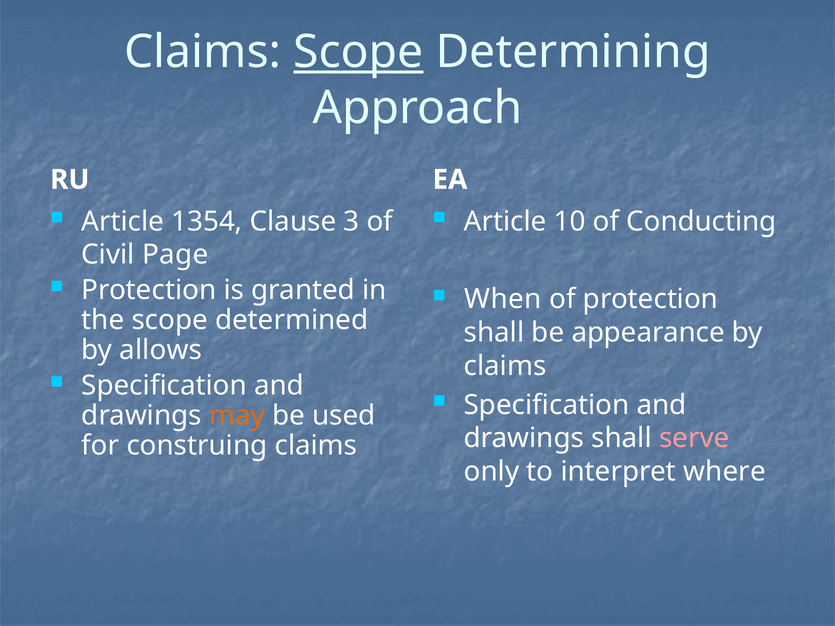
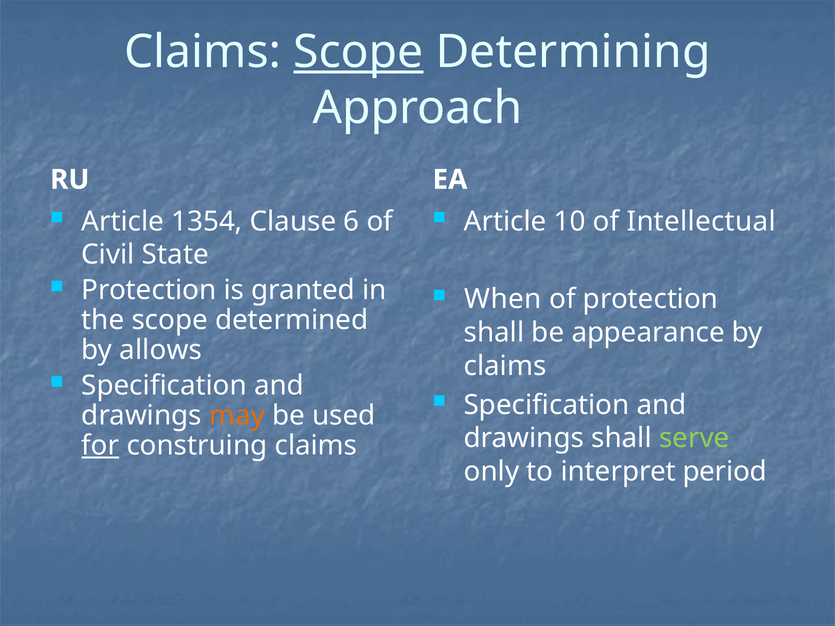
3: 3 -> 6
Conducting: Conducting -> Intellectual
Page: Page -> State
serve colour: pink -> light green
for underline: none -> present
where: where -> period
